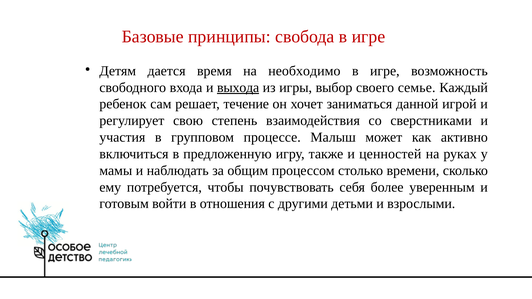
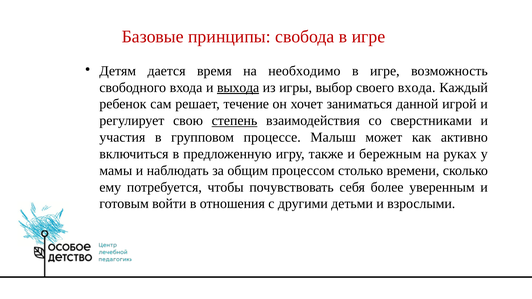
своего семье: семье -> входа
степень underline: none -> present
ценностей: ценностей -> бережным
